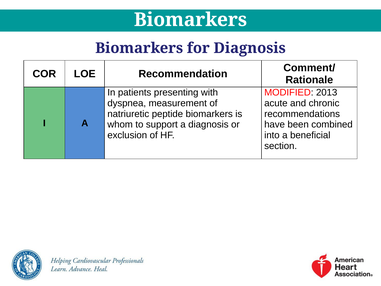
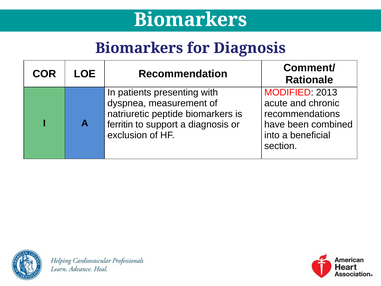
whom: whom -> ferritin
